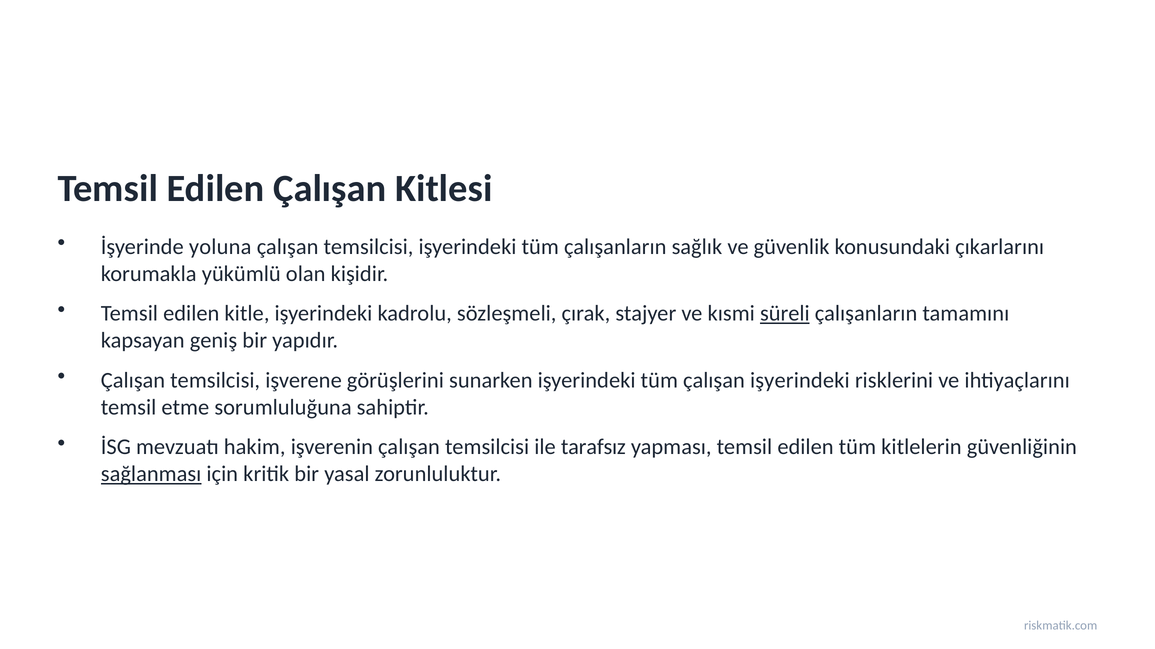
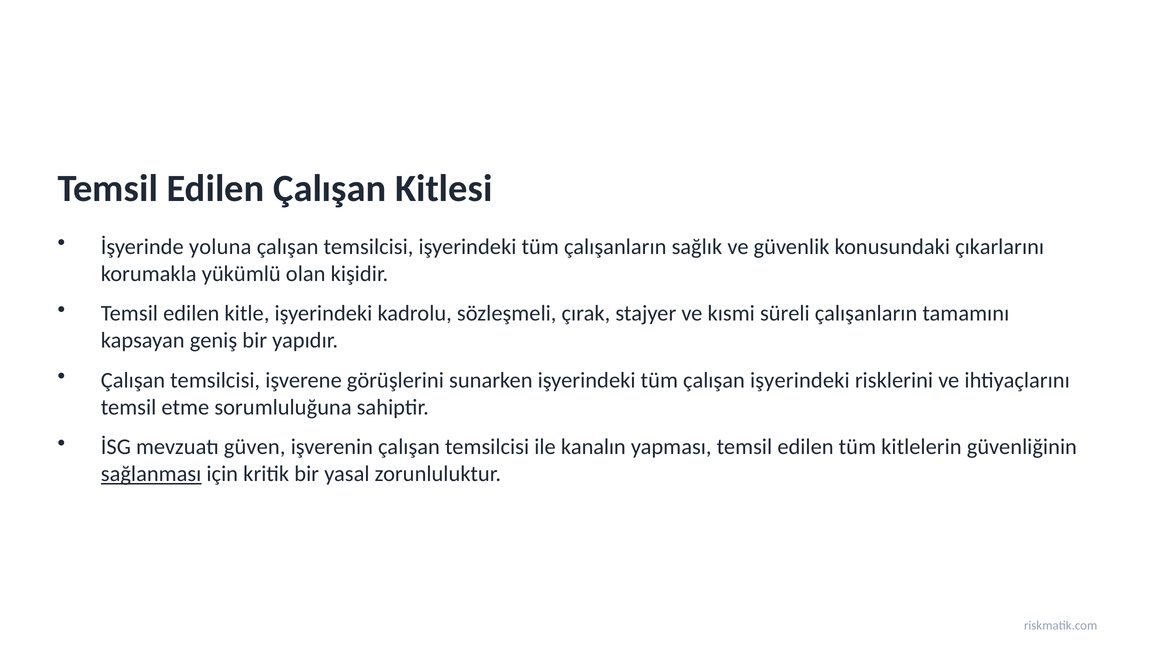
süreli underline: present -> none
hakim: hakim -> güven
tarafsız: tarafsız -> kanalın
